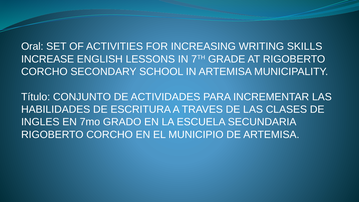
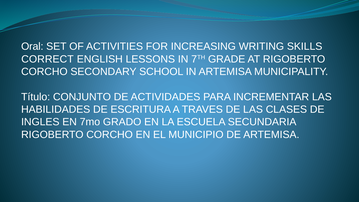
INCREASE: INCREASE -> CORRECT
